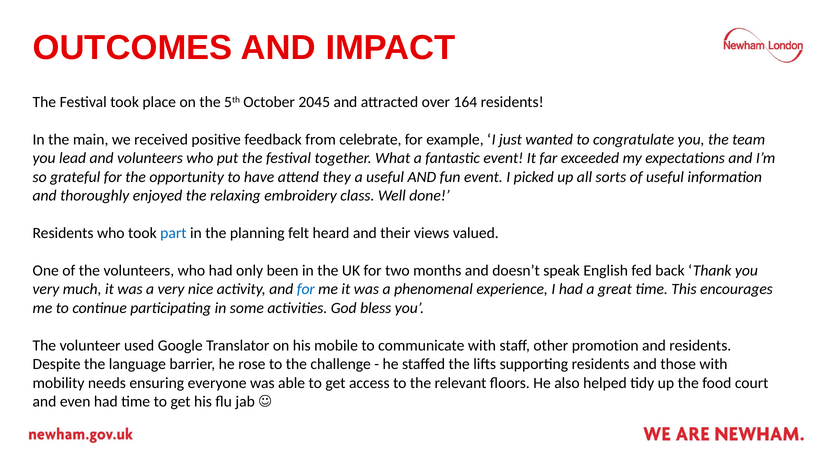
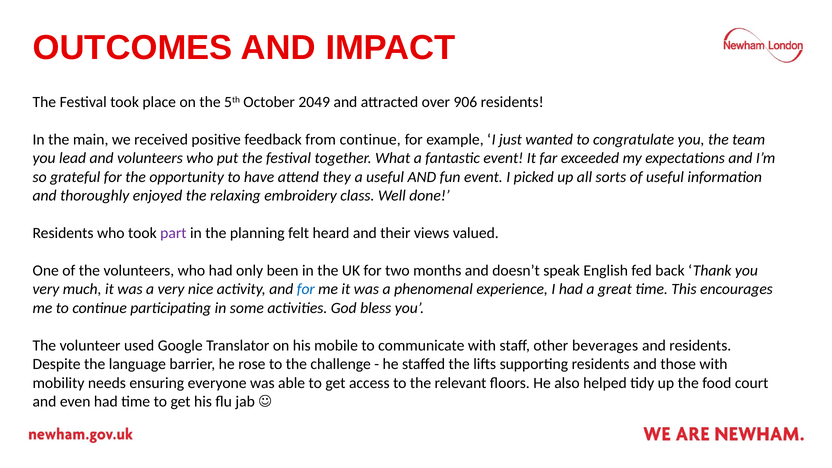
2045: 2045 -> 2049
164: 164 -> 906
from celebrate: celebrate -> continue
part colour: blue -> purple
promotion: promotion -> beverages
